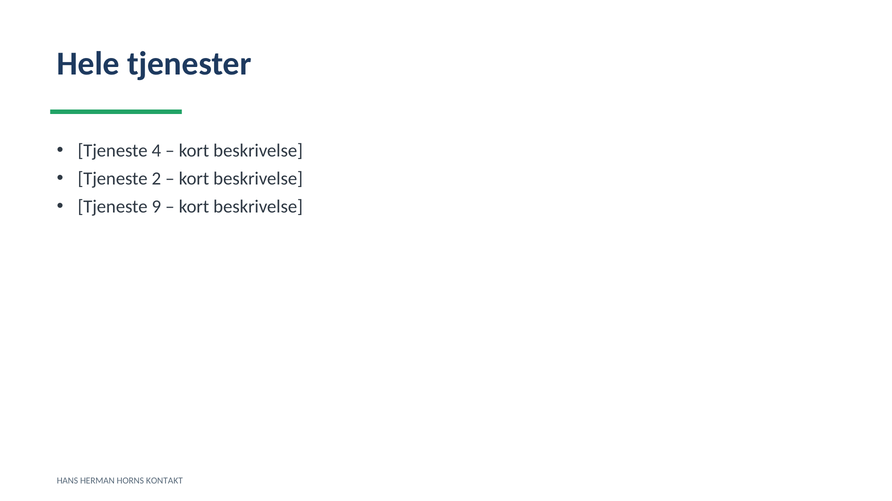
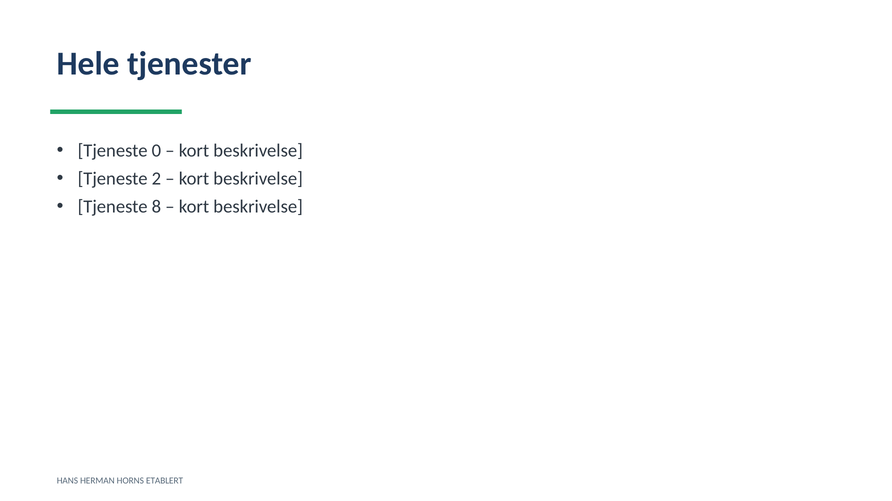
4: 4 -> 0
9: 9 -> 8
KONTAKT: KONTAKT -> ETABLERT
